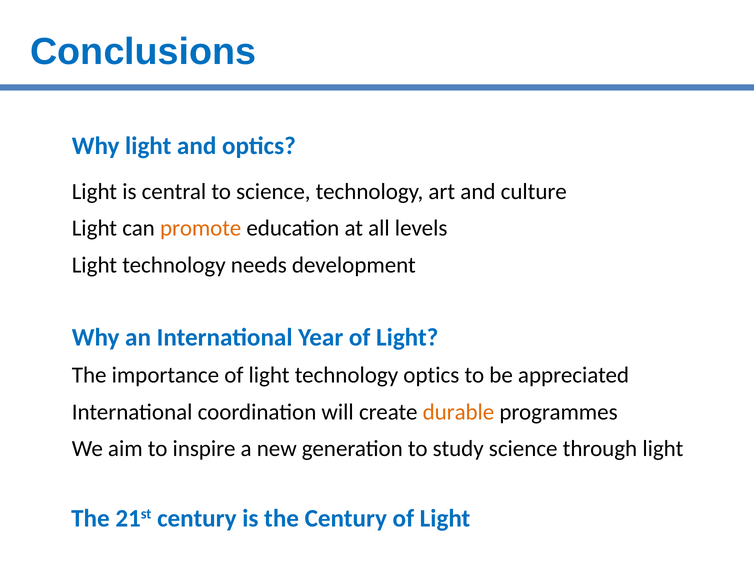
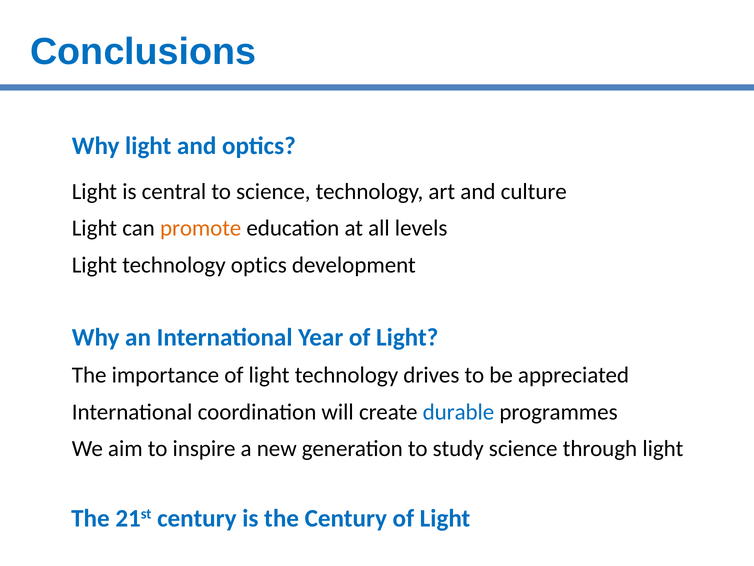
technology needs: needs -> optics
technology optics: optics -> drives
durable colour: orange -> blue
